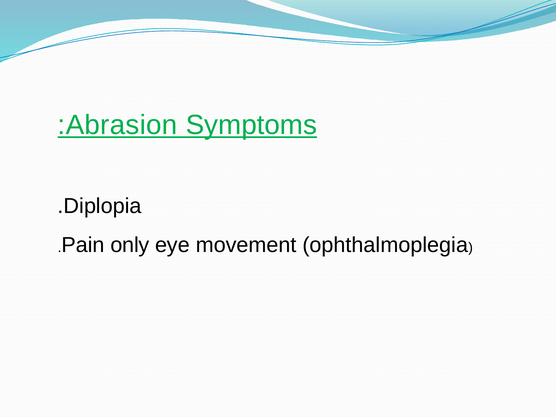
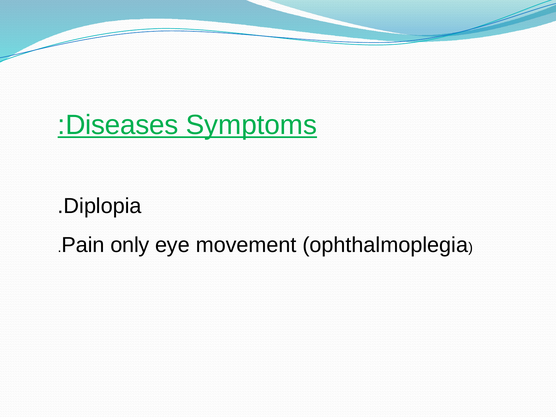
Abrasion: Abrasion -> Diseases
